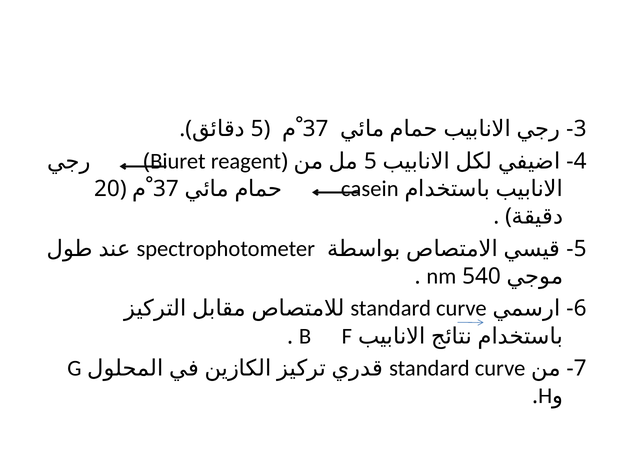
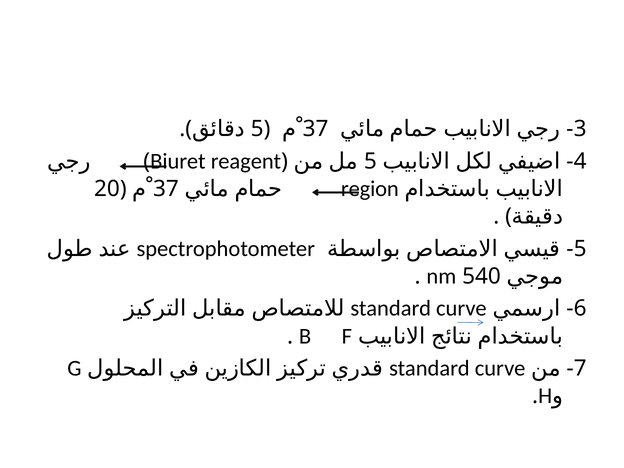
casein: casein -> region
